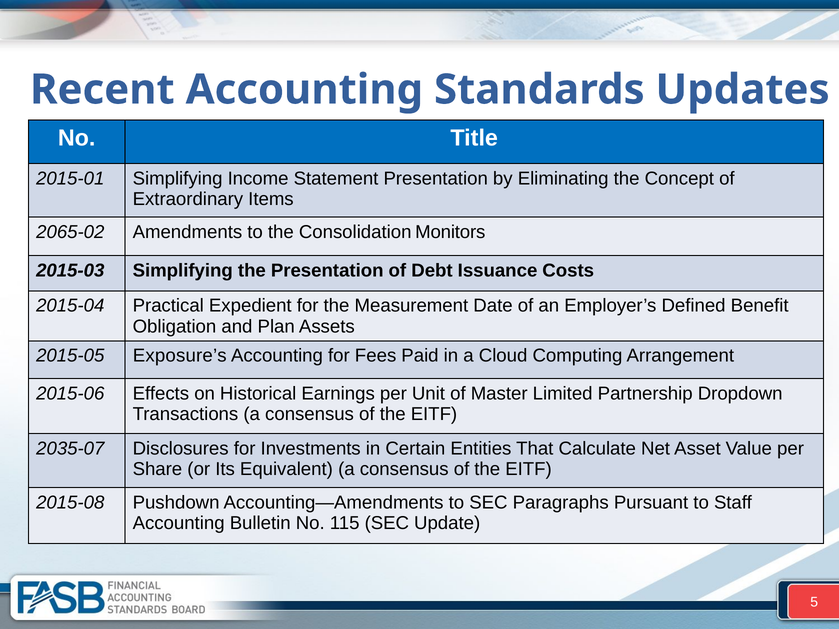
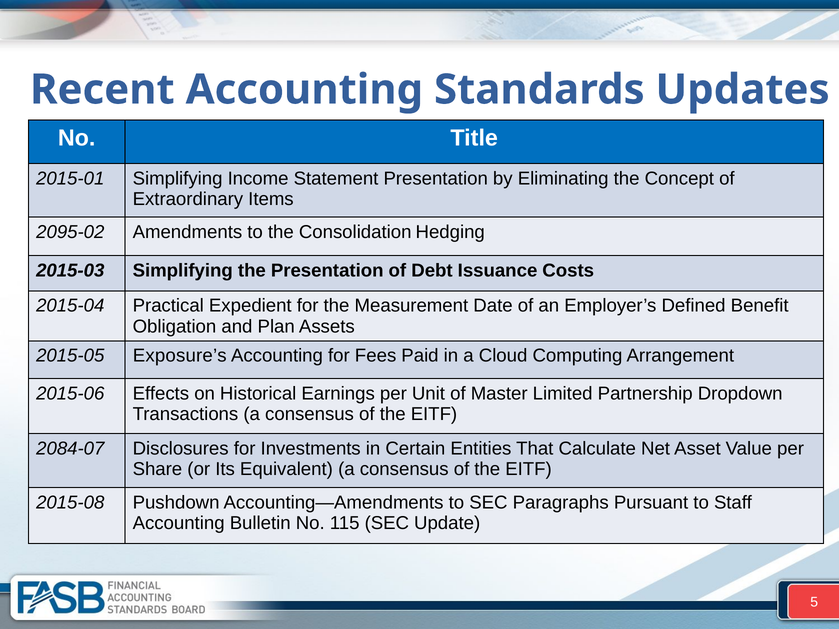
2065-02: 2065-02 -> 2095-02
Monitors: Monitors -> Hedging
2035-07: 2035-07 -> 2084-07
